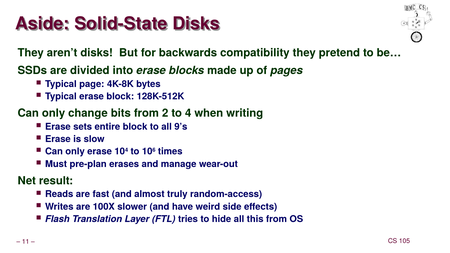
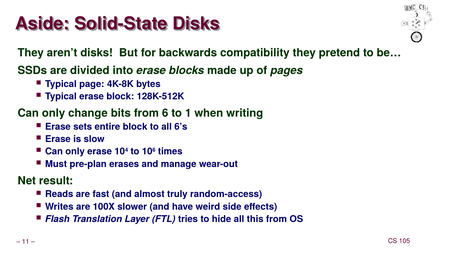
2: 2 -> 6
4: 4 -> 1
9’s: 9’s -> 6’s
